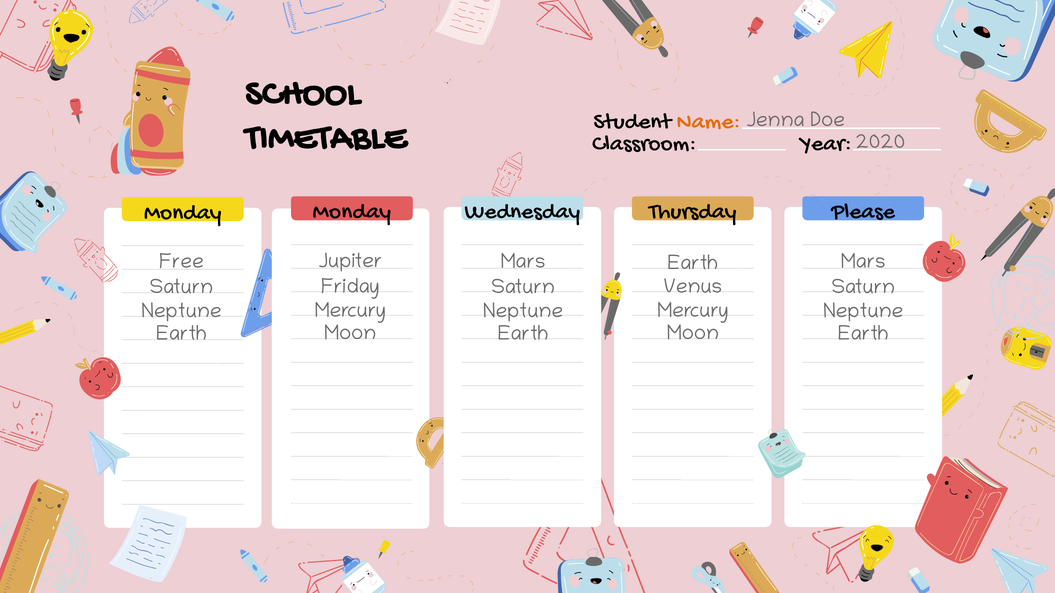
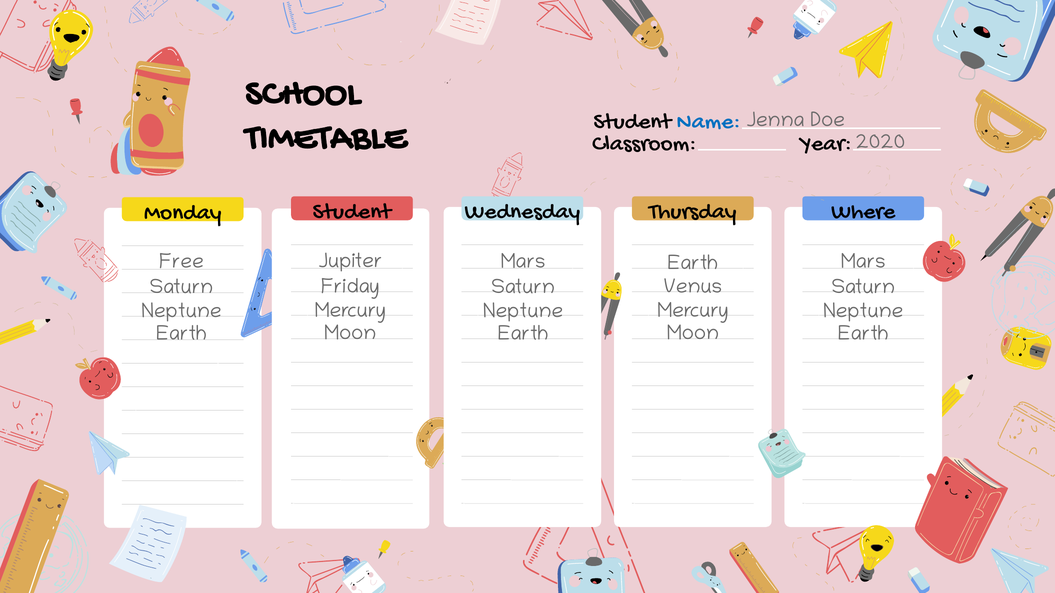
Name colour: orange -> blue
Monday Monday: Monday -> Student
Please: Please -> Where
